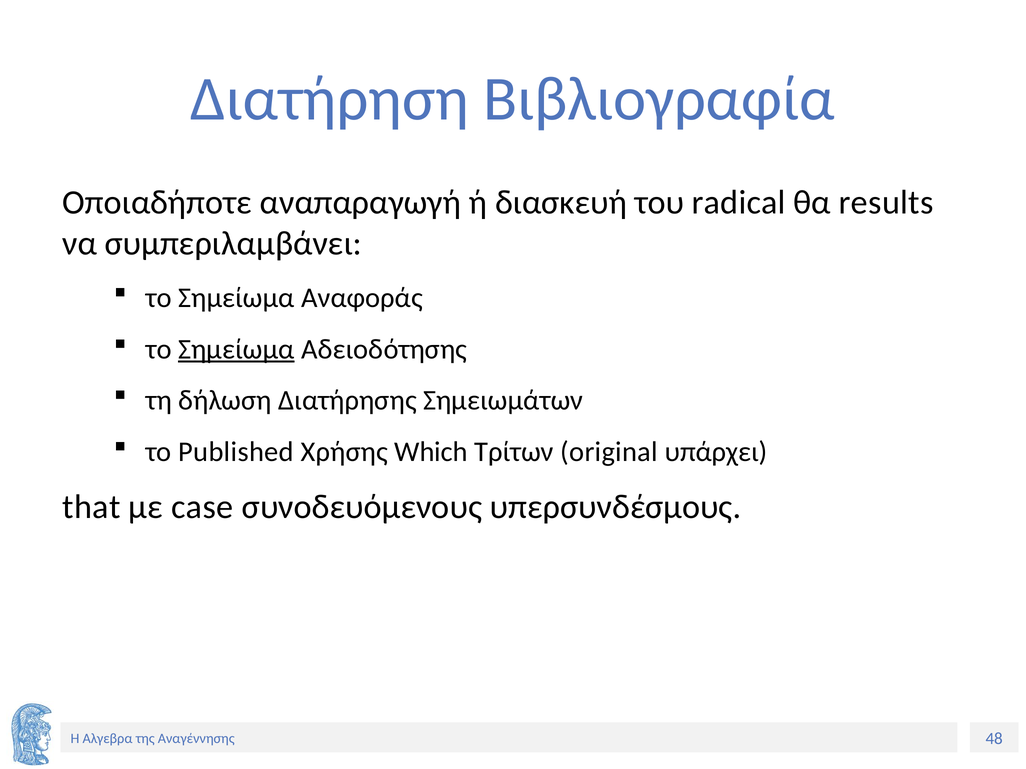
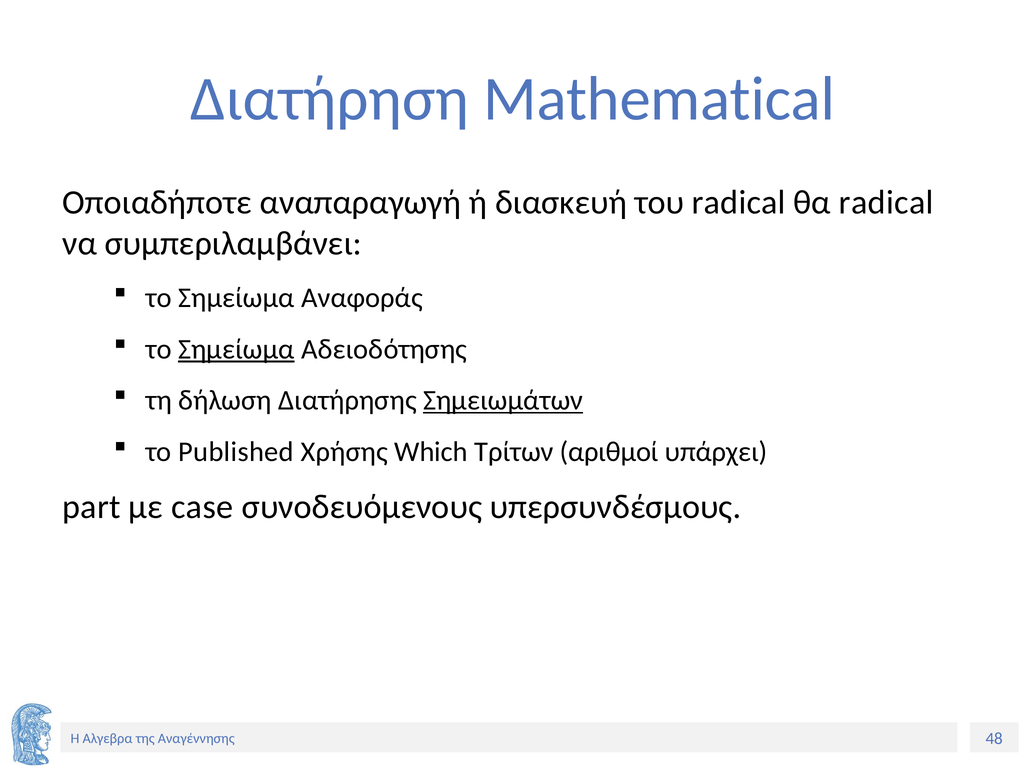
Βιβλιογραφία: Βιβλιογραφία -> Mathematical
θα results: results -> radical
Σημειωμάτων underline: none -> present
original: original -> αριθμοί
that: that -> part
